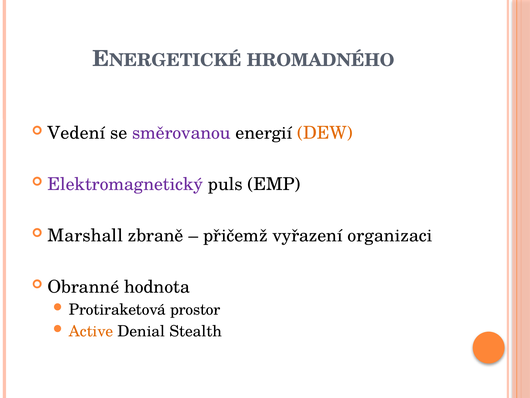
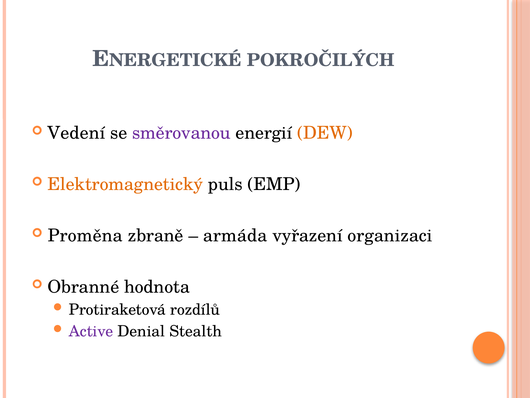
HROMADNÉHO: HROMADNÉHO -> POKROČILÝCH
Elektromagnetický colour: purple -> orange
Marshall: Marshall -> Proměna
přičemž: přičemž -> armáda
prostor: prostor -> rozdílů
Active colour: orange -> purple
